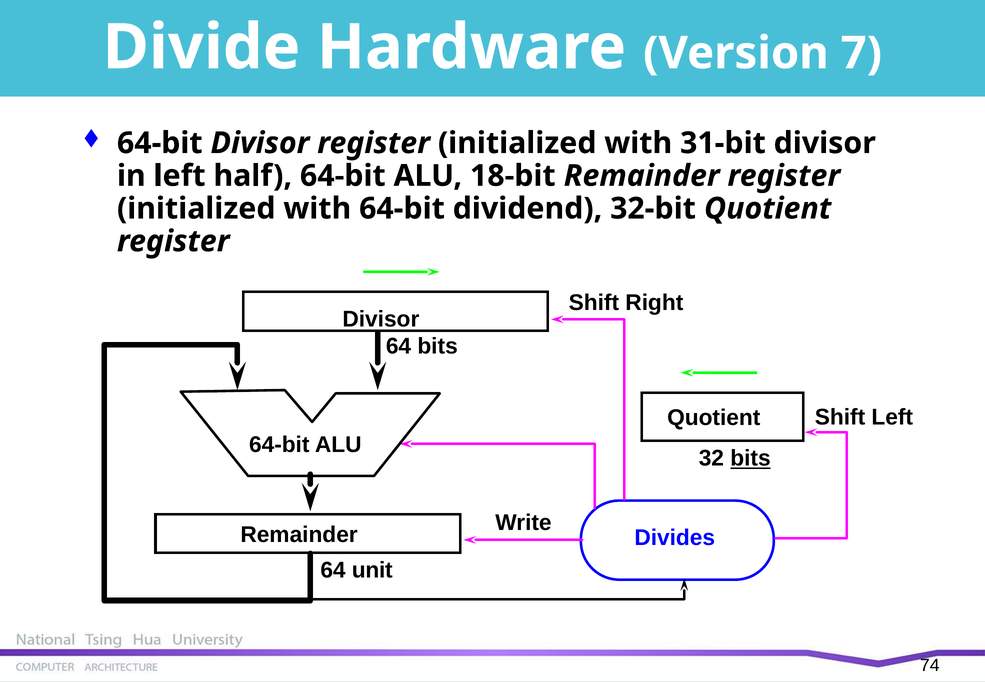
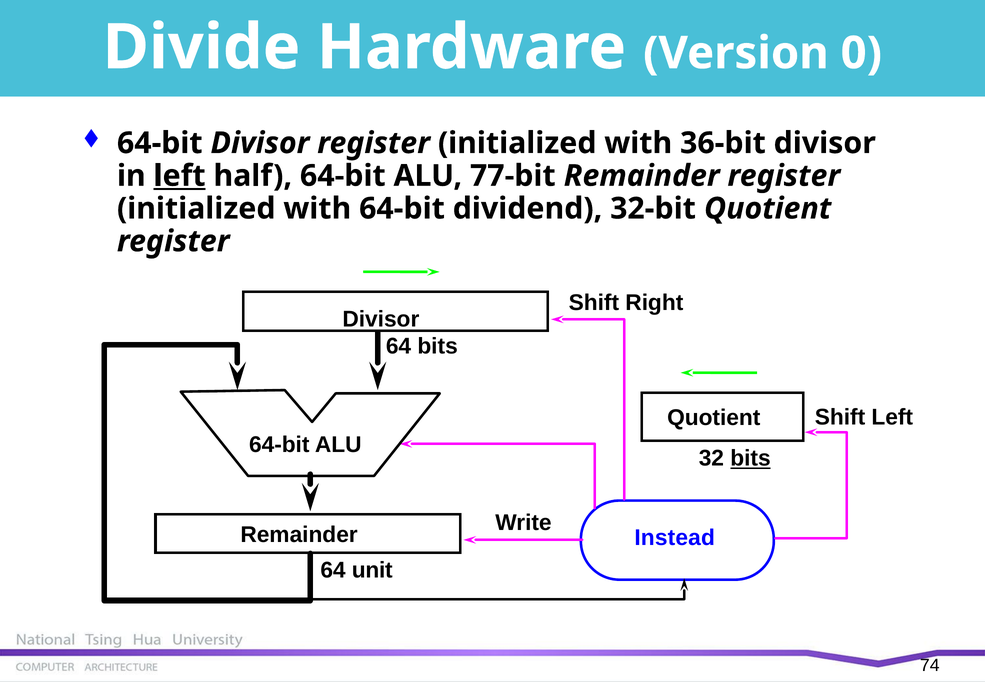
7: 7 -> 0
31-bit: 31-bit -> 36-bit
left at (180, 176) underline: none -> present
18-bit: 18-bit -> 77-bit
Divides: Divides -> Instead
